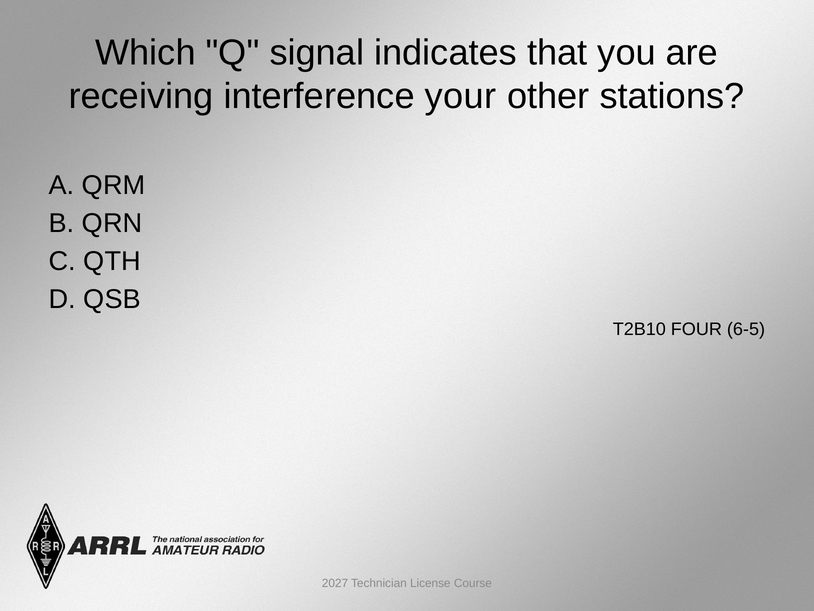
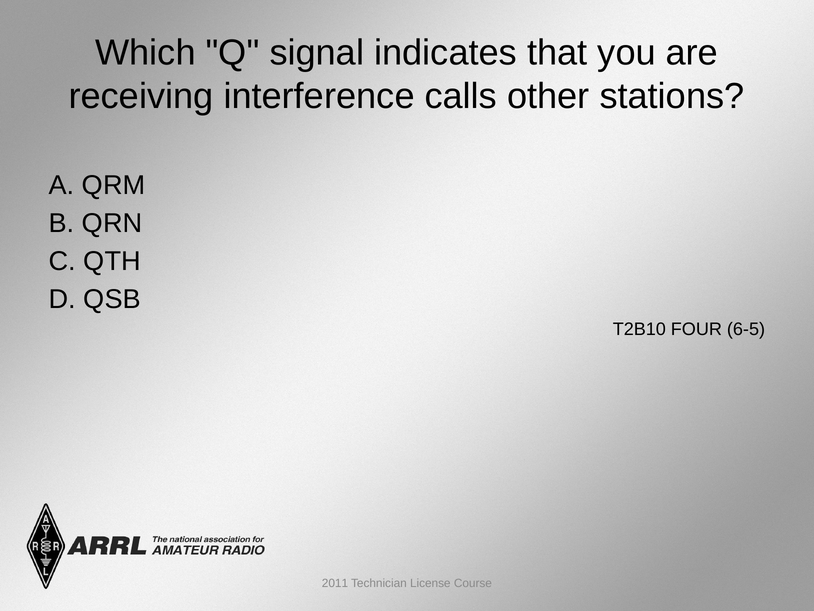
your: your -> calls
2027: 2027 -> 2011
